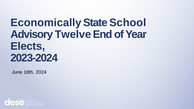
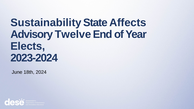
Economically: Economically -> Sustainability
School: School -> Affects
